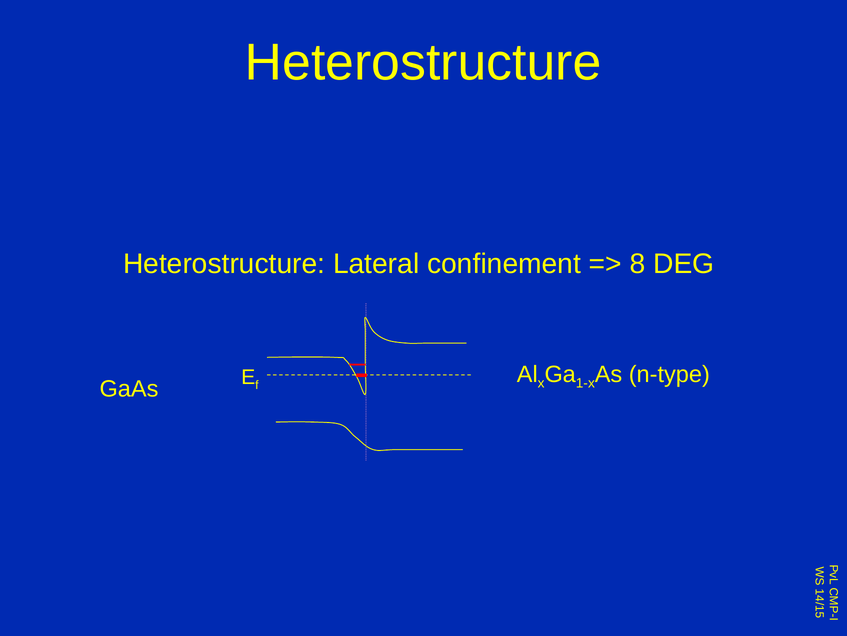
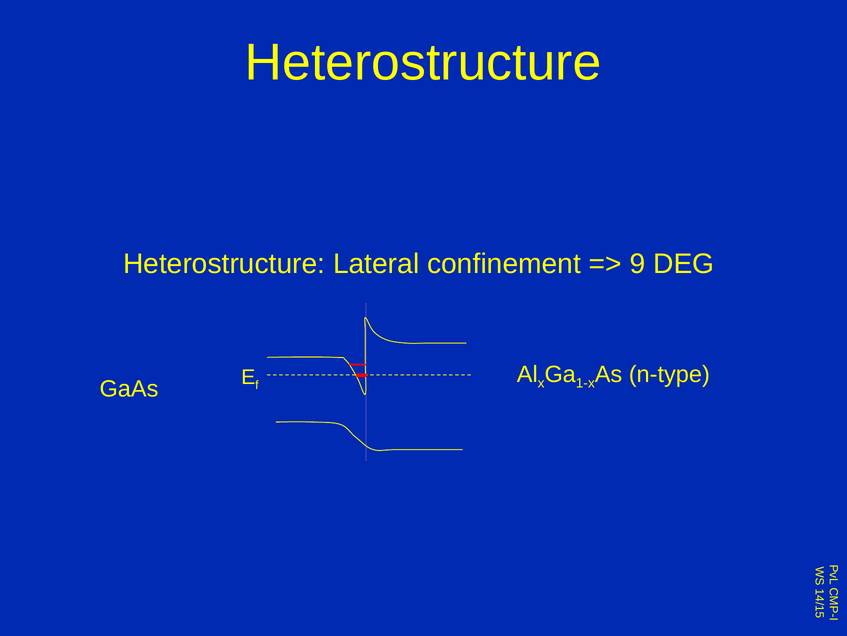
8: 8 -> 9
